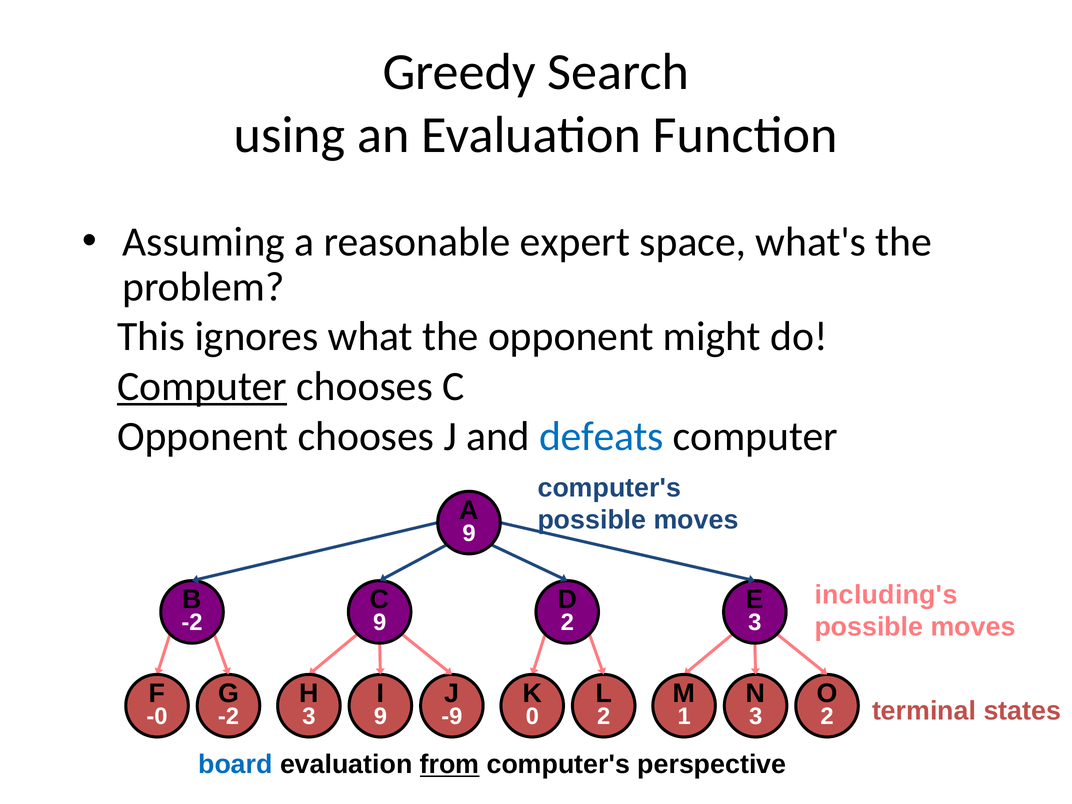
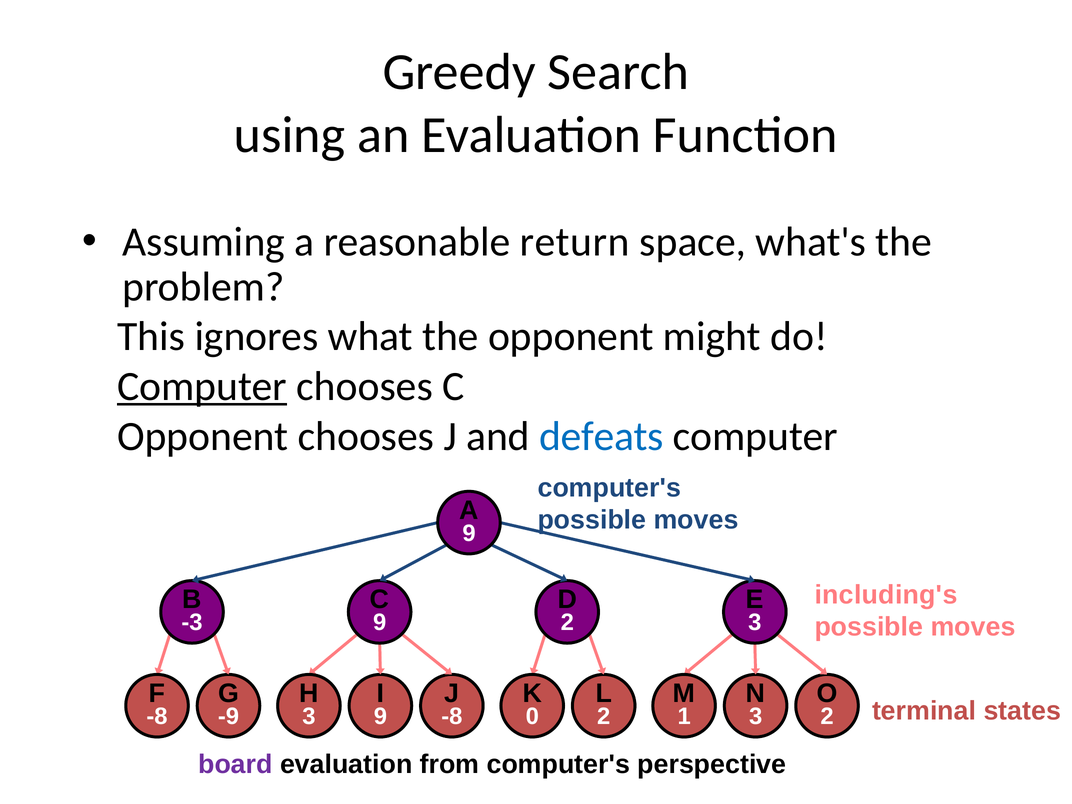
expert: expert -> return
-2 at (192, 622): -2 -> -3
-0 at (157, 716): -0 -> -8
-2 at (228, 716): -2 -> -9
-9 at (452, 716): -9 -> -8
board colour: blue -> purple
from underline: present -> none
